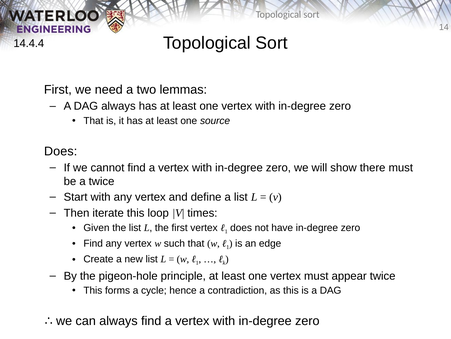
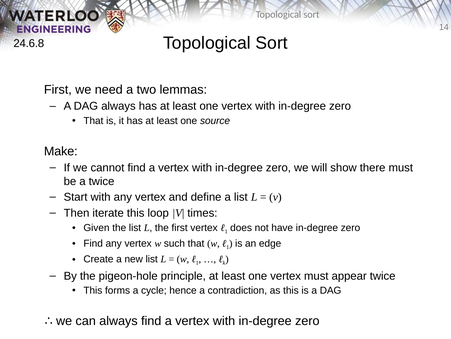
14.4.4: 14.4.4 -> 24.6.8
Does at (61, 151): Does -> Make
